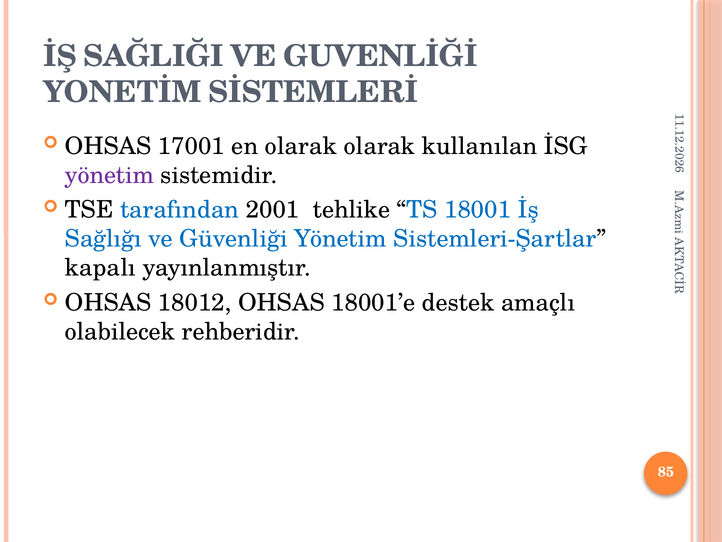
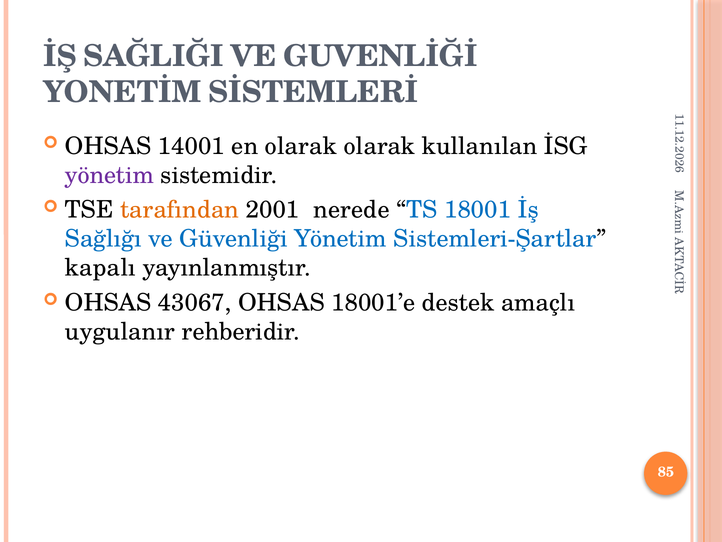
17001: 17001 -> 14001
tarafından colour: blue -> orange
tehlike: tehlike -> nerede
18012: 18012 -> 43067
olabilecek: olabilecek -> uygulanır
